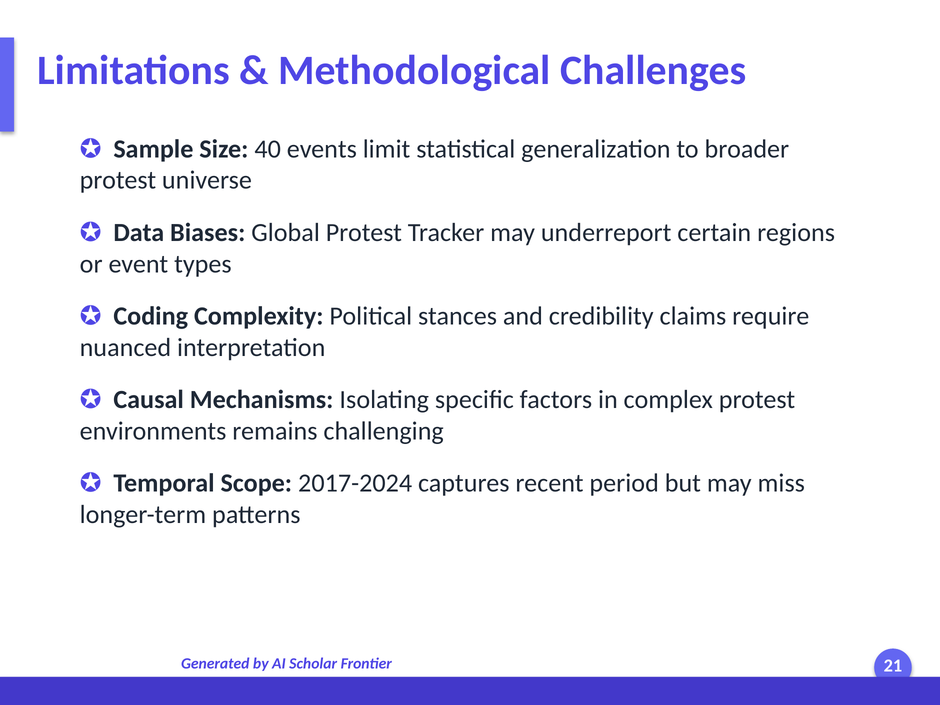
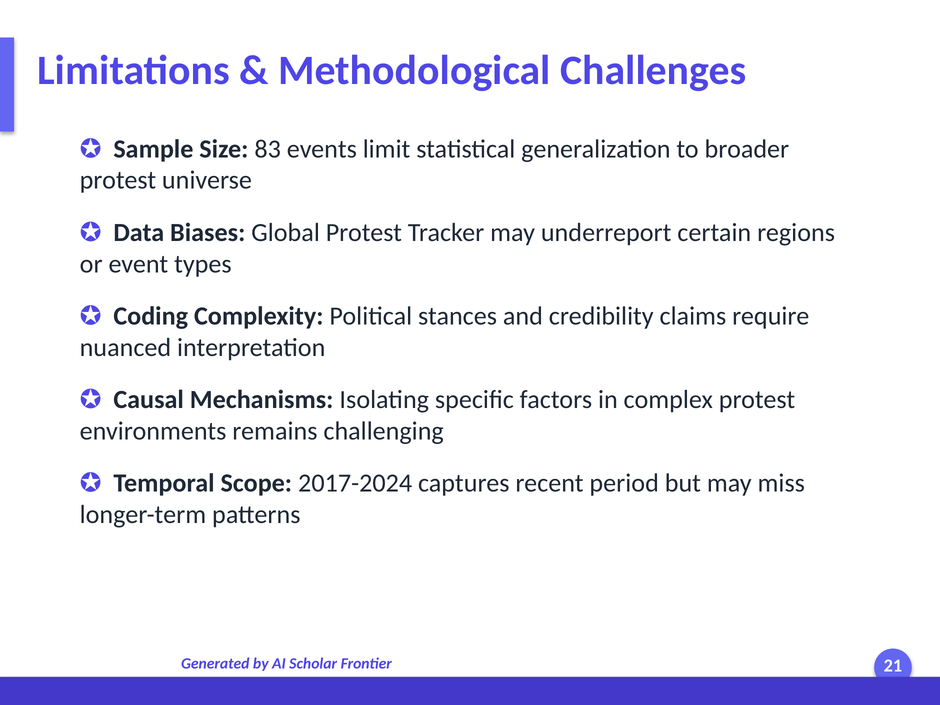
40: 40 -> 83
